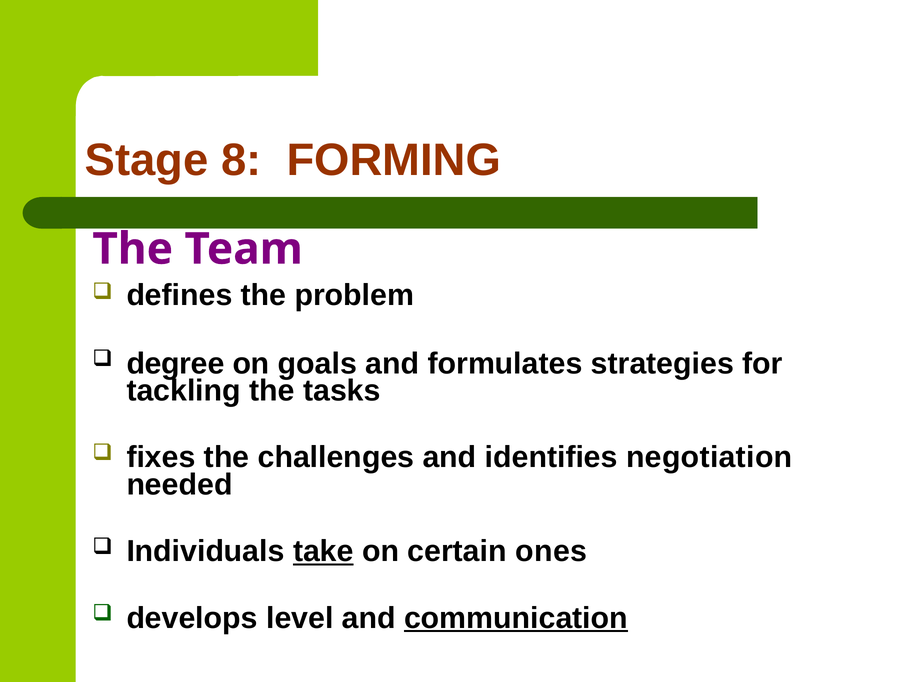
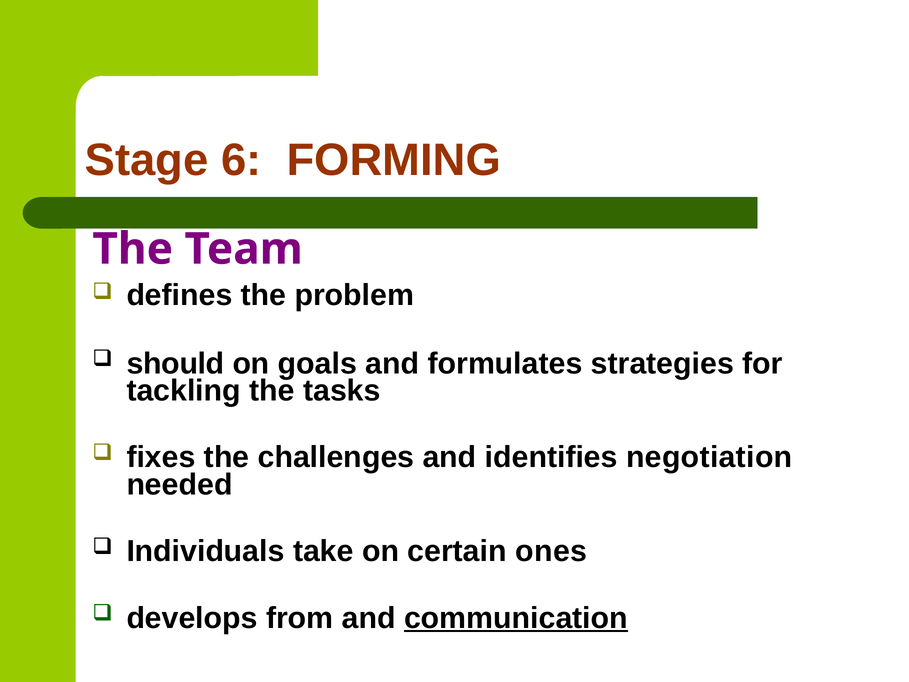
8: 8 -> 6
degree: degree -> should
take underline: present -> none
level: level -> from
